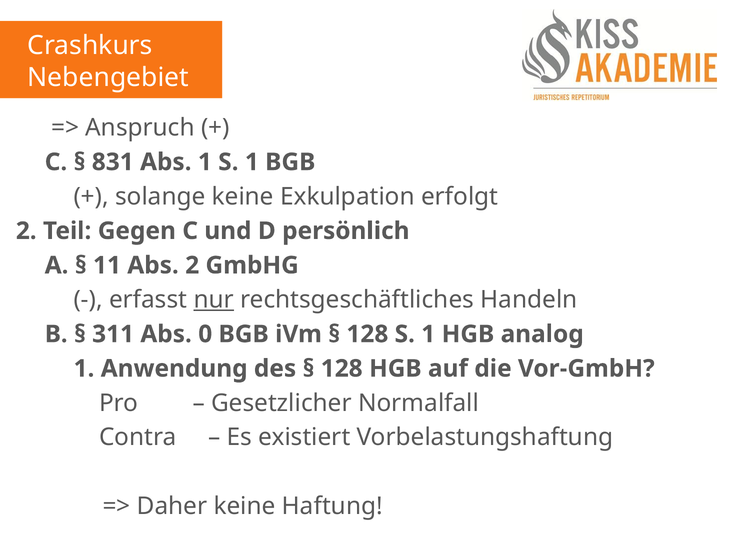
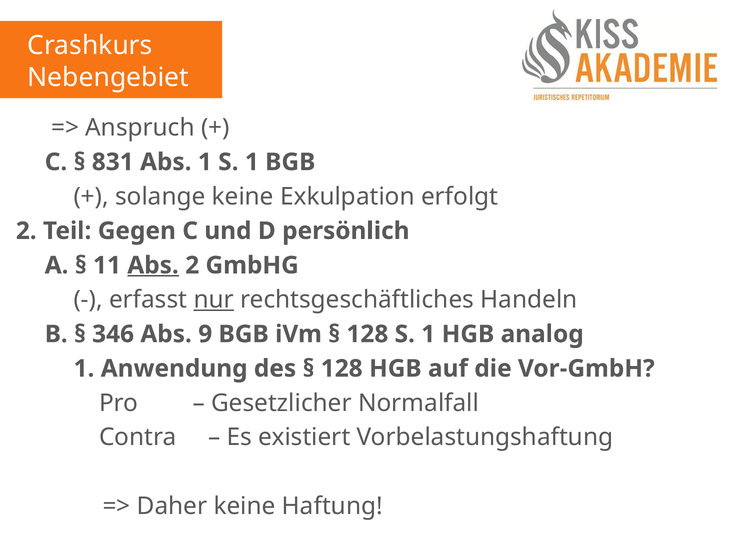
Abs at (153, 265) underline: none -> present
311: 311 -> 346
0: 0 -> 9
